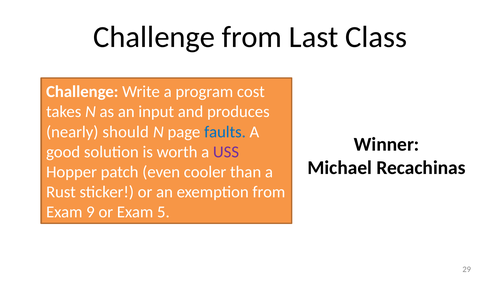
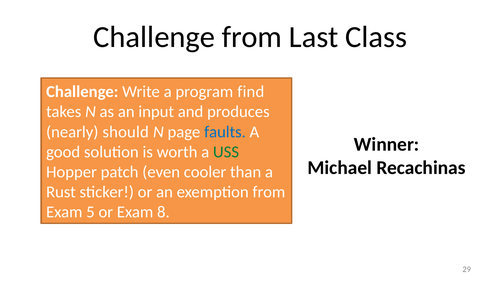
cost: cost -> find
USS colour: purple -> green
9: 9 -> 5
5: 5 -> 8
